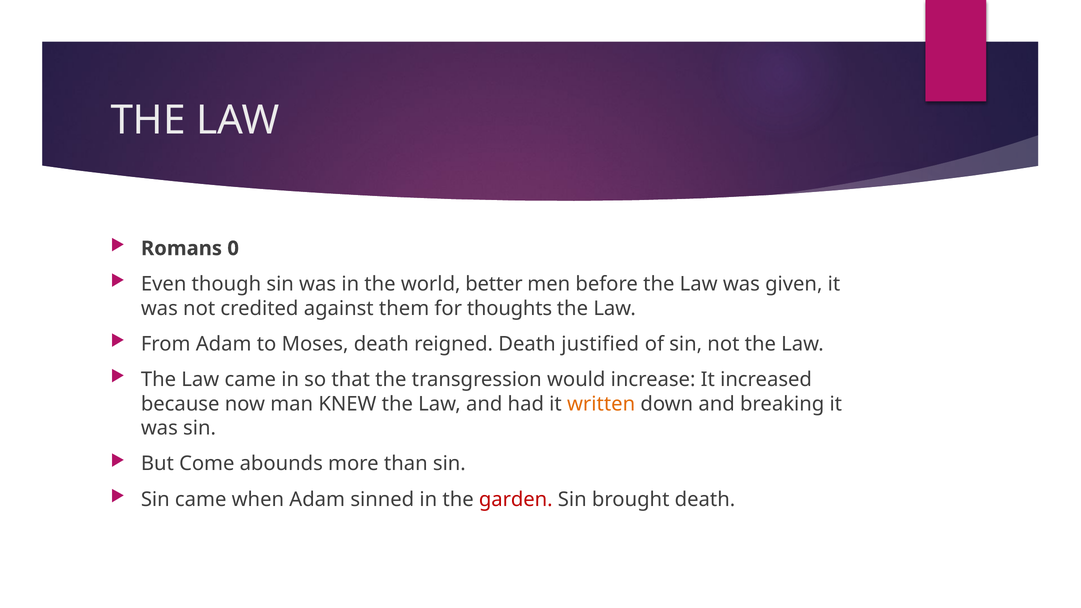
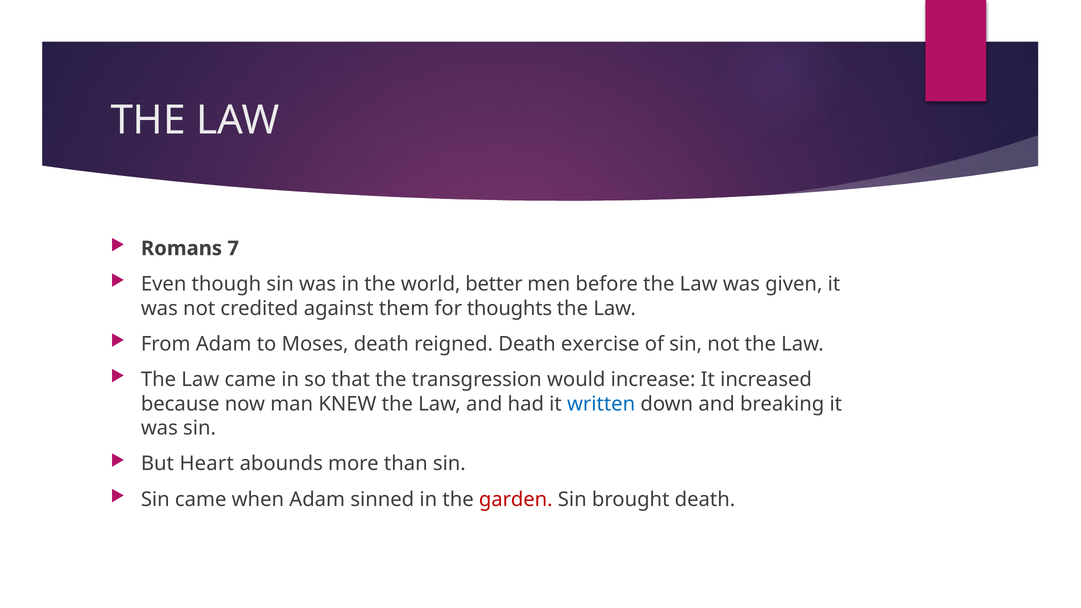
0: 0 -> 7
justified: justified -> exercise
written colour: orange -> blue
Come: Come -> Heart
